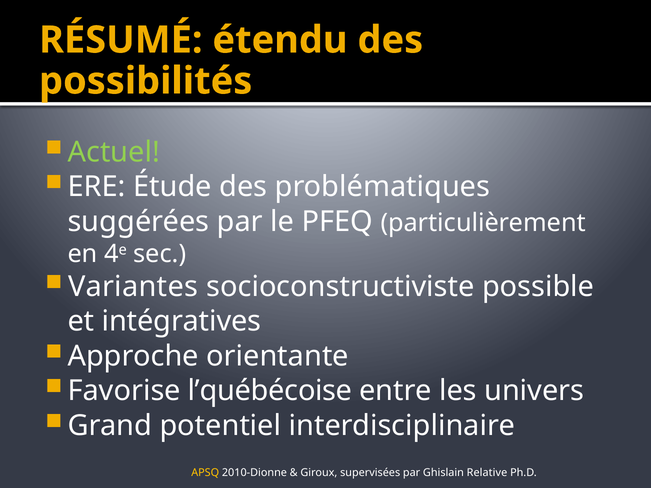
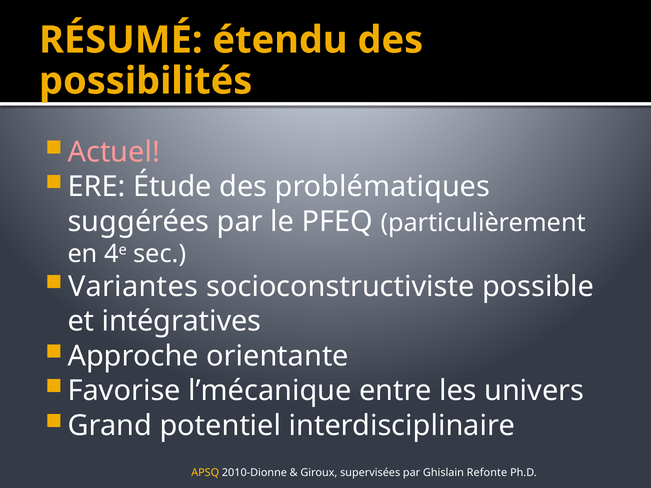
Actuel colour: light green -> pink
l’québécoise: l’québécoise -> l’mécanique
Relative: Relative -> Refonte
